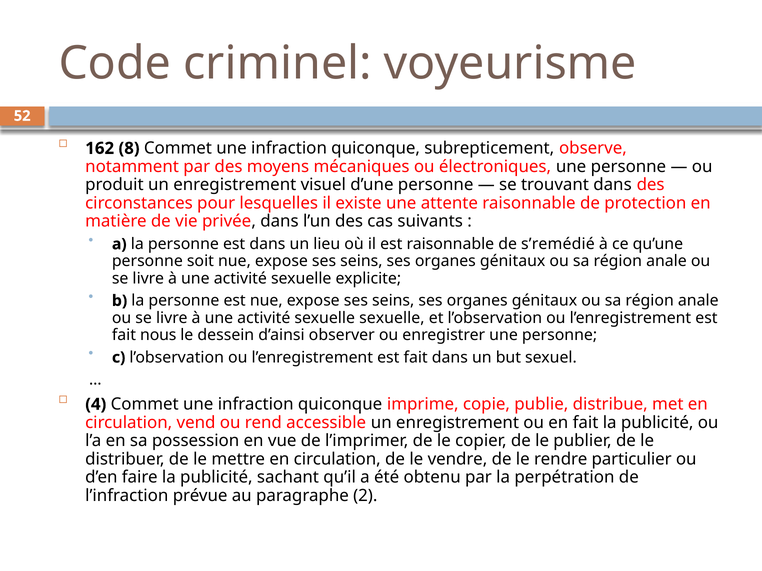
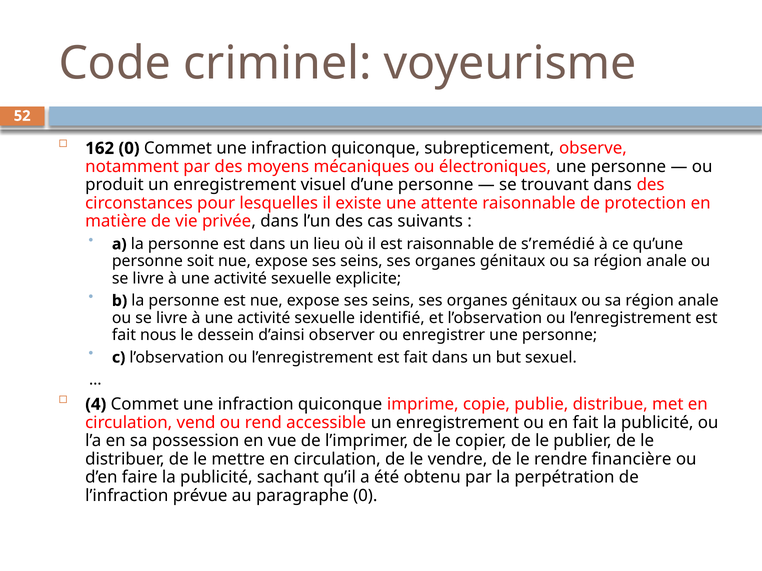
162 8: 8 -> 0
sexuelle sexuelle: sexuelle -> identifié
particulier: particulier -> financière
paragraphe 2: 2 -> 0
